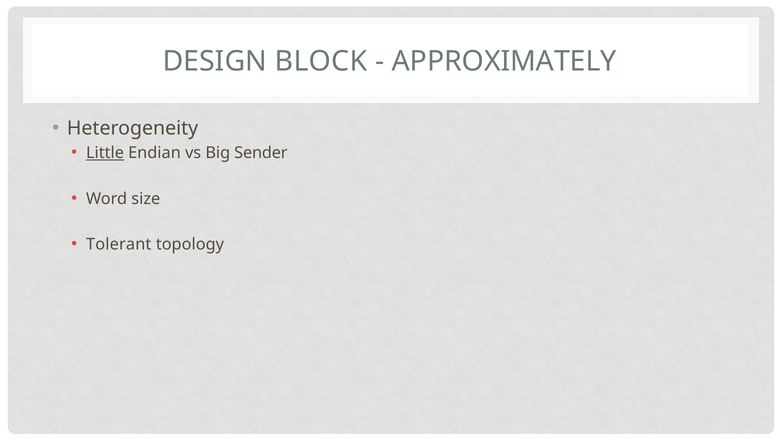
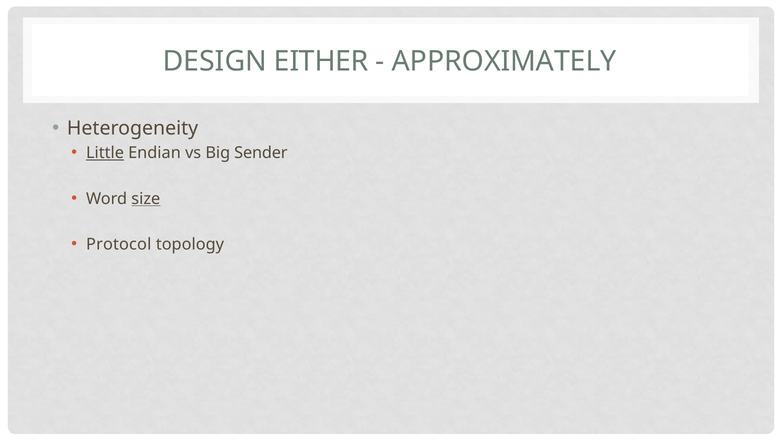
BLOCK: BLOCK -> EITHER
size underline: none -> present
Tolerant: Tolerant -> Protocol
